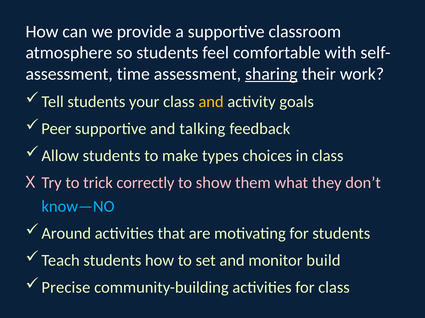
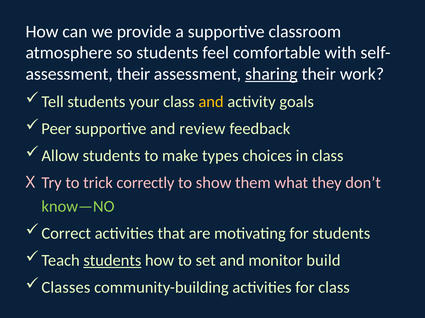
assessment time: time -> their
talking: talking -> review
know—NO colour: light blue -> light green
Around: Around -> Correct
students at (112, 261) underline: none -> present
Precise: Precise -> Classes
